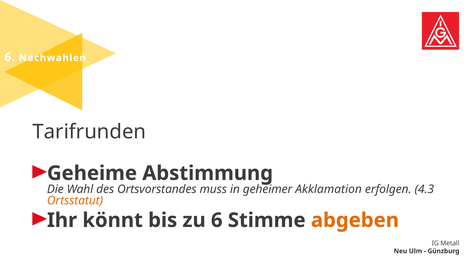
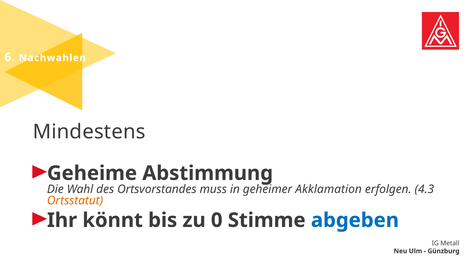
Tarifrunden: Tarifrunden -> Mindestens
zu 6: 6 -> 0
abgeben colour: orange -> blue
